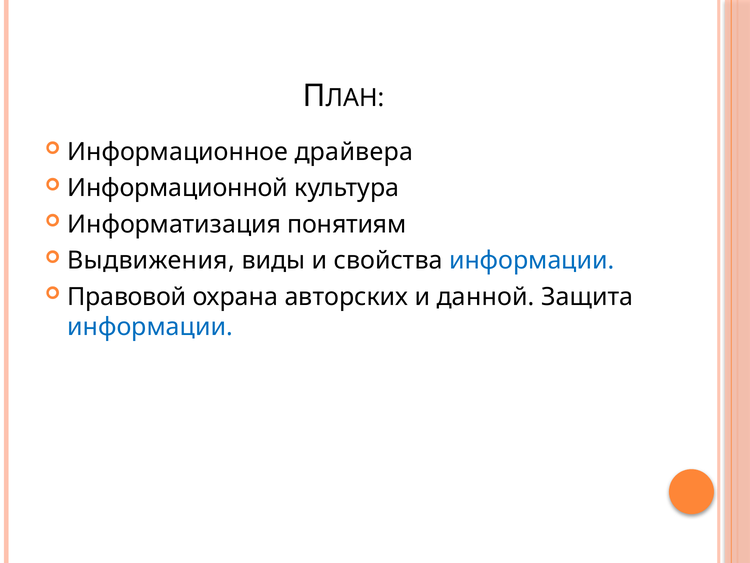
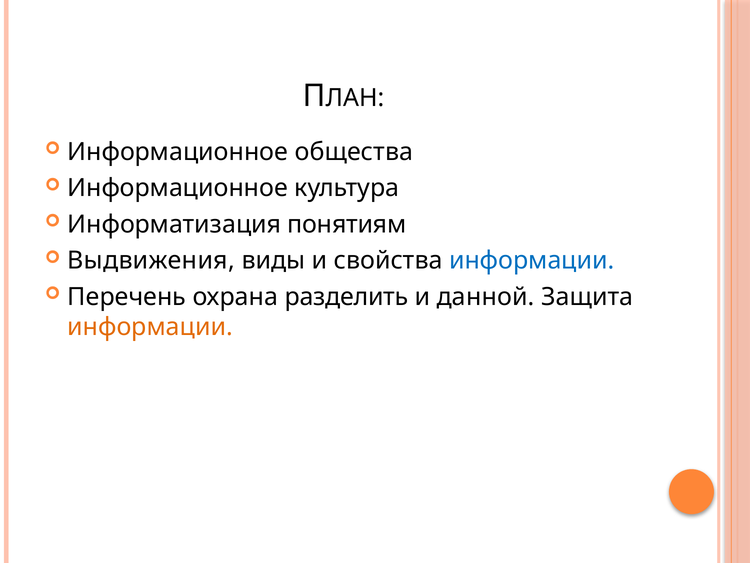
драйвера: драйвера -> общества
Информационной at (178, 188): Информационной -> Информационное
Правовой: Правовой -> Перечень
авторских: авторских -> разделить
информации at (150, 327) colour: blue -> orange
